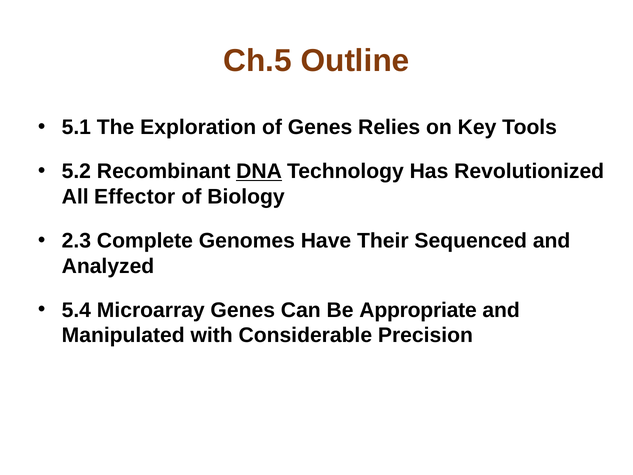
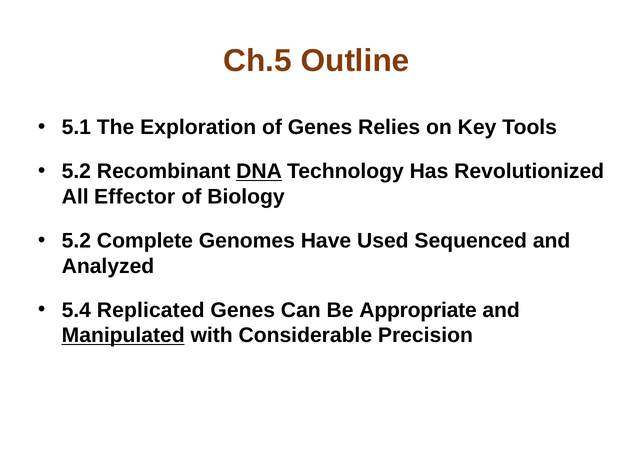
2.3 at (76, 241): 2.3 -> 5.2
Their: Their -> Used
Microarray: Microarray -> Replicated
Manipulated underline: none -> present
